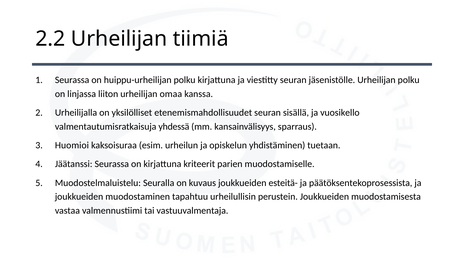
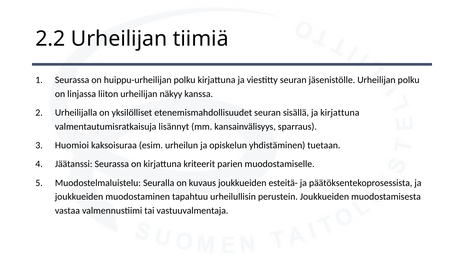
omaa: omaa -> näkyy
ja vuosikello: vuosikello -> kirjattuna
yhdessä: yhdessä -> lisännyt
